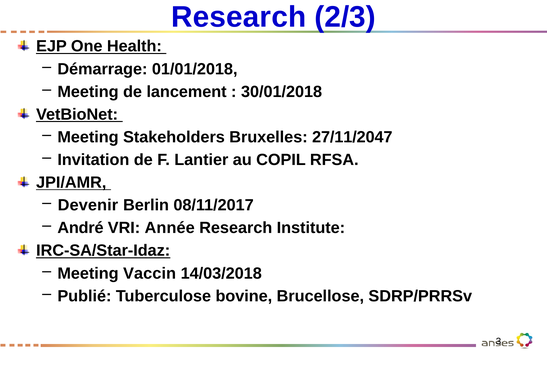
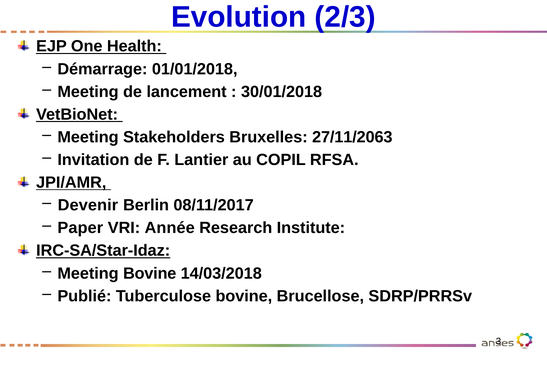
Research at (239, 17): Research -> Evolution
27/11/2047: 27/11/2047 -> 27/11/2063
André: André -> Paper
Meeting Vaccin: Vaccin -> Bovine
